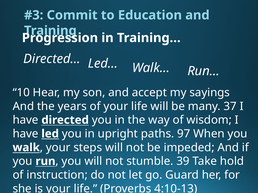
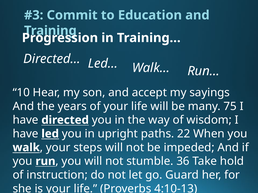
37: 37 -> 75
97: 97 -> 22
39: 39 -> 36
